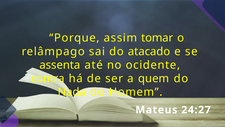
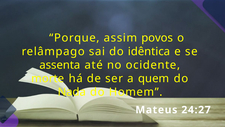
tomar: tomar -> povos
atacado: atacado -> idêntica
contra: contra -> morte
